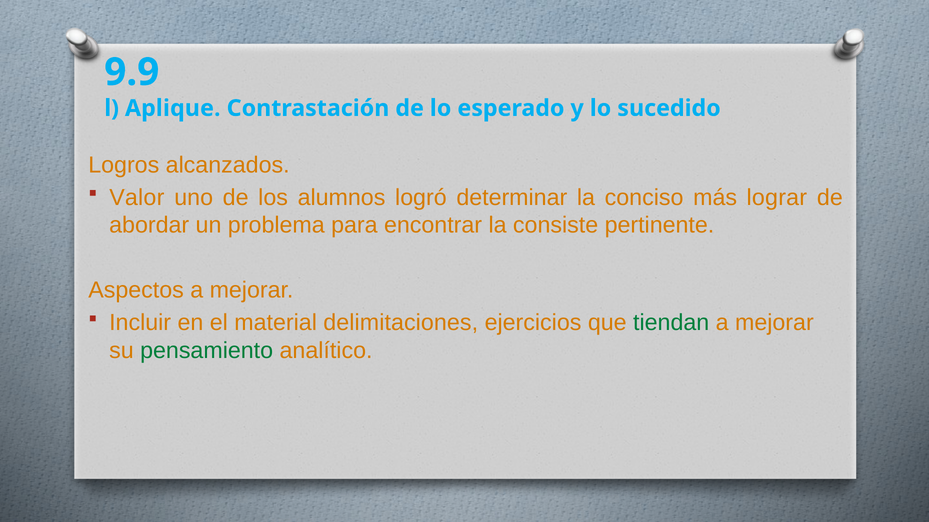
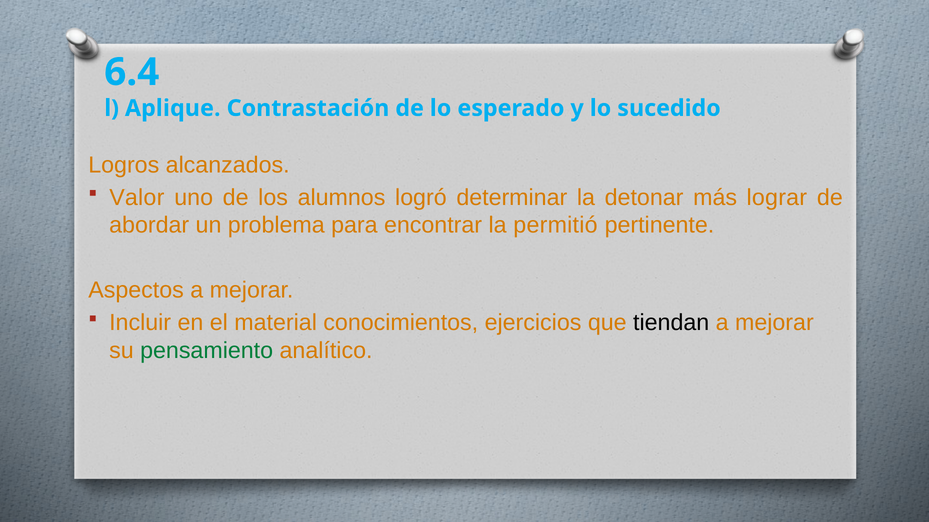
9.9: 9.9 -> 6.4
conciso: conciso -> detonar
consiste: consiste -> permitió
delimitaciones: delimitaciones -> conocimientos
tiendan colour: green -> black
